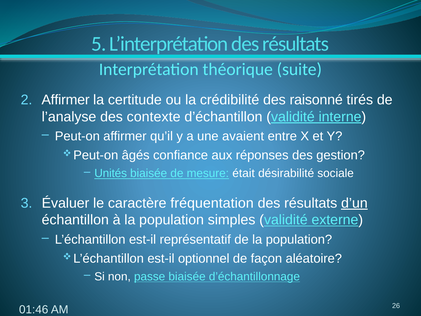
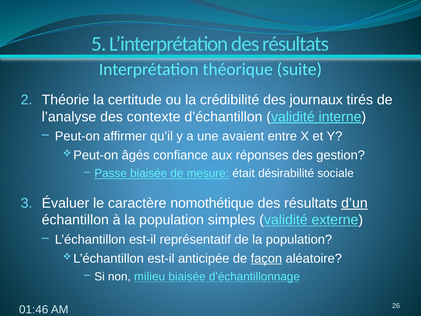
Affirmer at (66, 100): Affirmer -> Théorie
raisonné: raisonné -> journaux
Unités: Unités -> Passe
fréquentation: fréquentation -> nomothétique
optionnel: optionnel -> anticipée
façon underline: none -> present
passe: passe -> milieu
